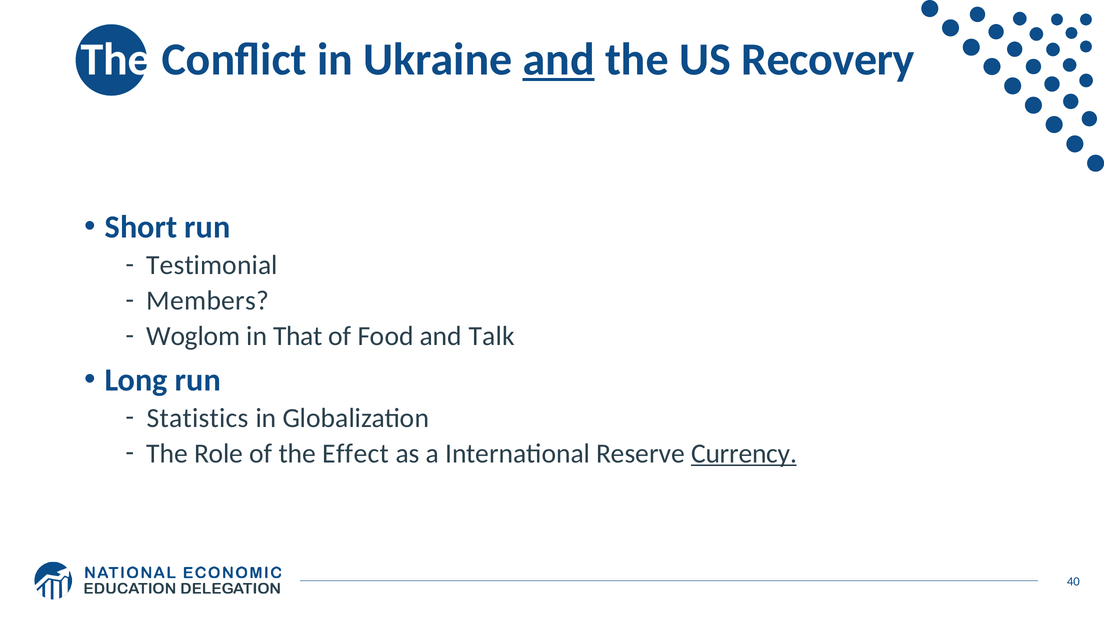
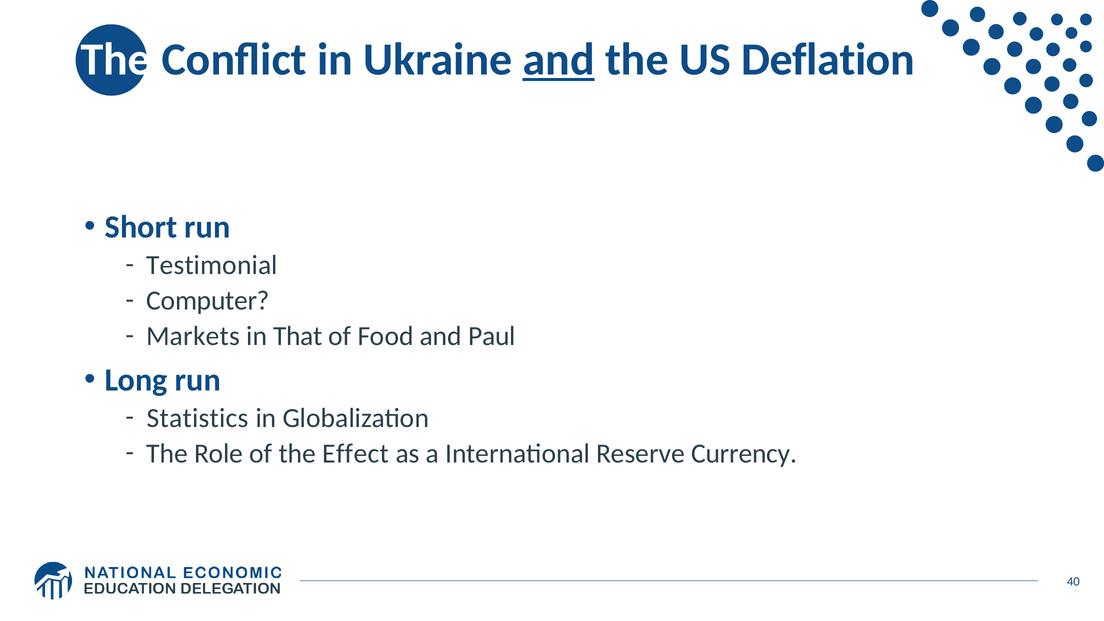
Recovery: Recovery -> Deflation
Members: Members -> Computer
Woglom: Woglom -> Markets
Talk: Talk -> Paul
Currency underline: present -> none
